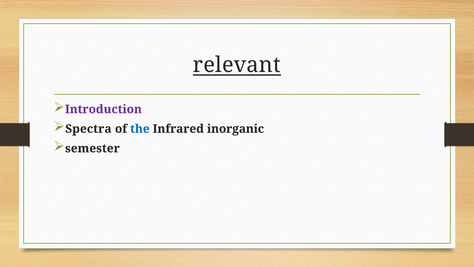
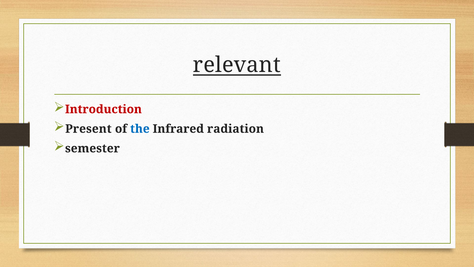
Introduction colour: purple -> red
Spectra: Spectra -> Present
inorganic: inorganic -> radiation
